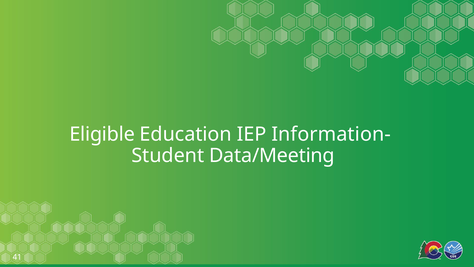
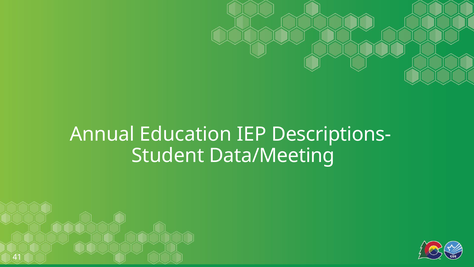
Eligible: Eligible -> Annual
Information-: Information- -> Descriptions-
